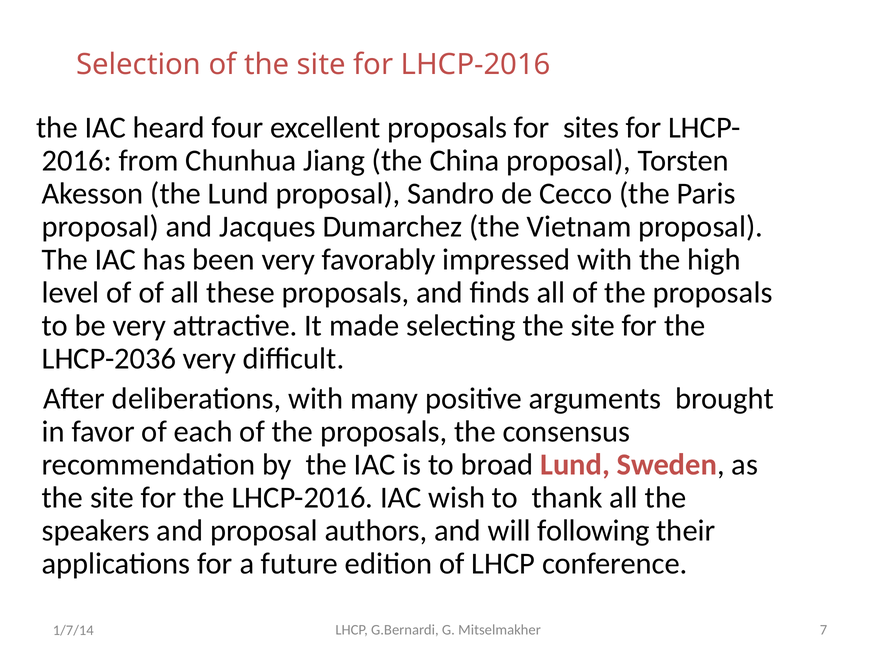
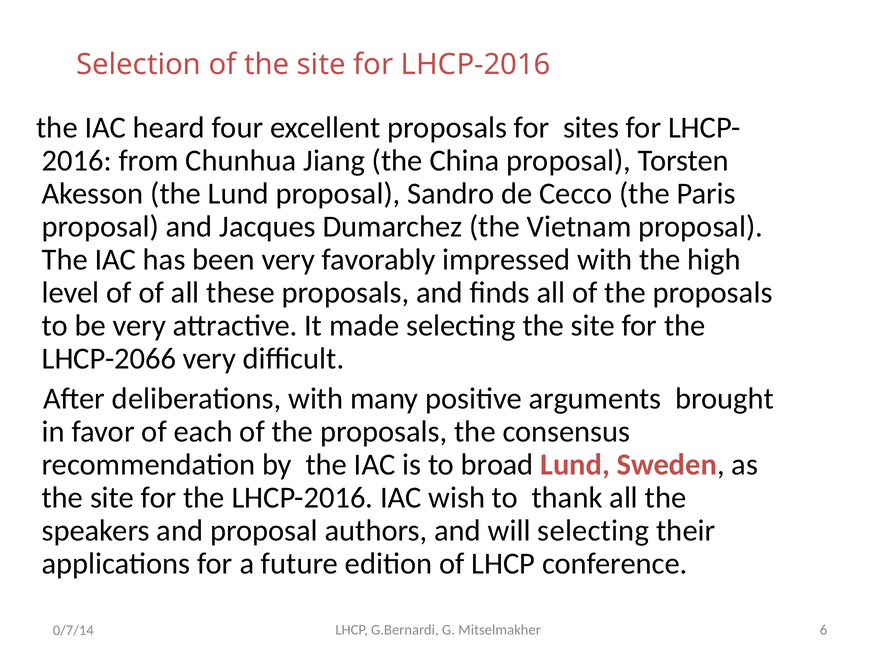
LHCP-2036: LHCP-2036 -> LHCP-2066
will following: following -> selecting
7: 7 -> 6
1/7/14: 1/7/14 -> 0/7/14
